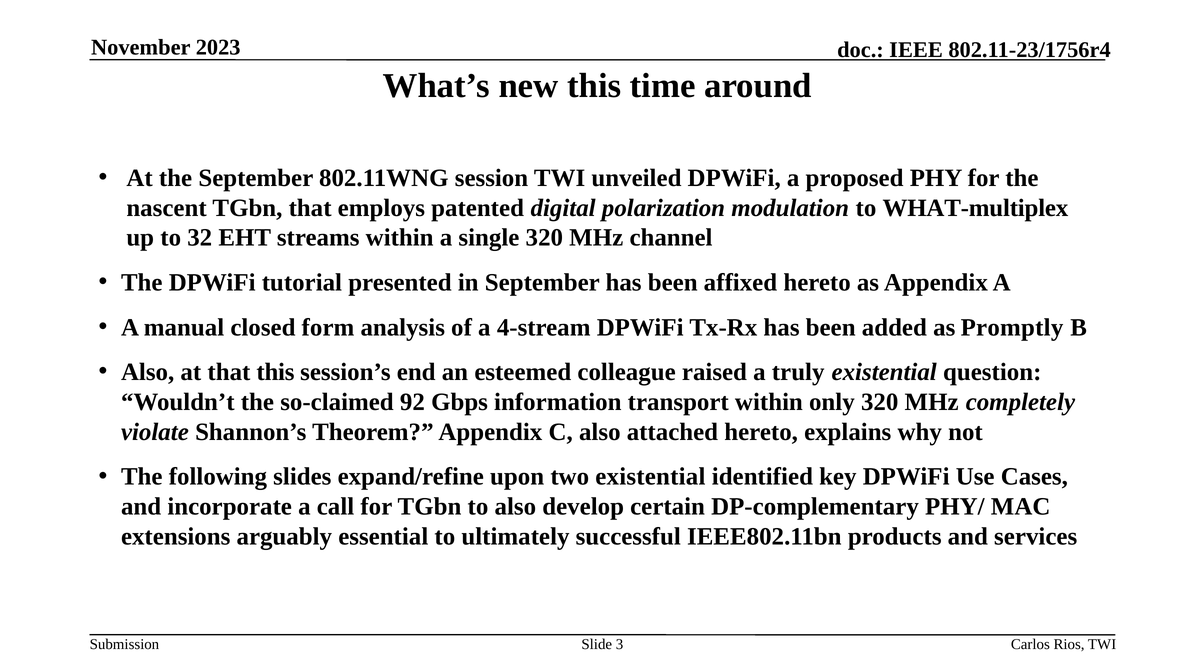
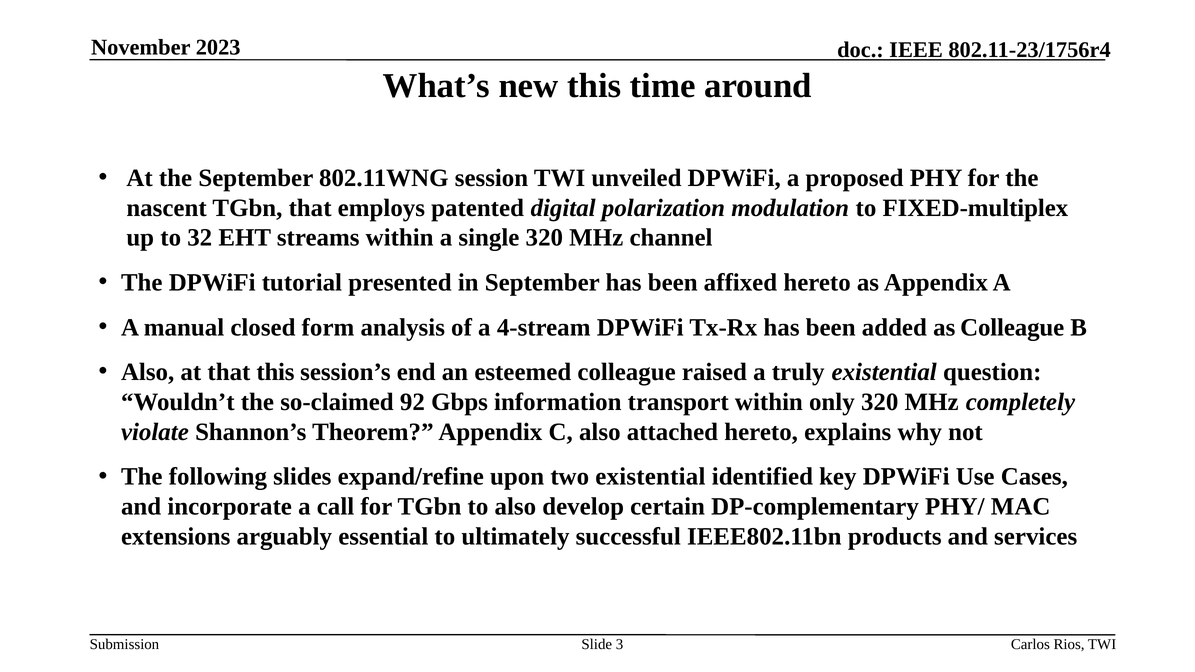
WHAT-multiplex: WHAT-multiplex -> FIXED-multiplex
as Promptly: Promptly -> Colleague
